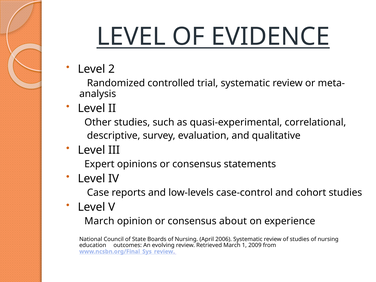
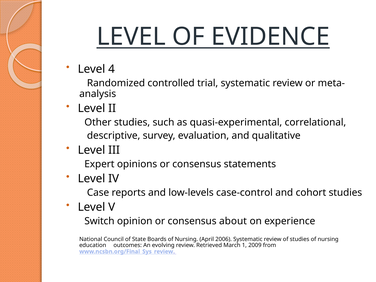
2: 2 -> 4
March at (99, 221): March -> Switch
